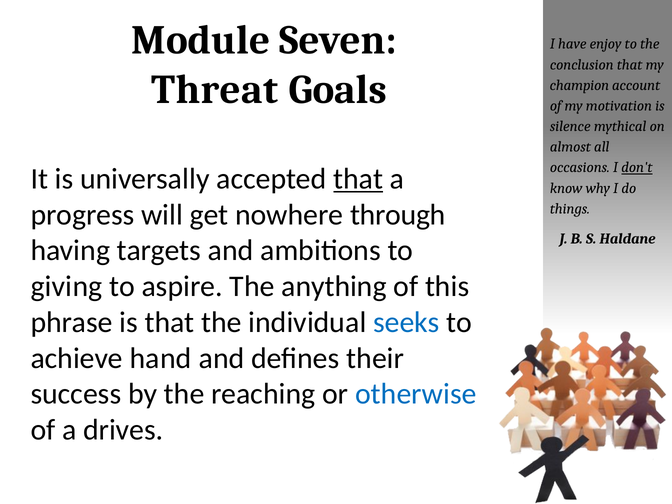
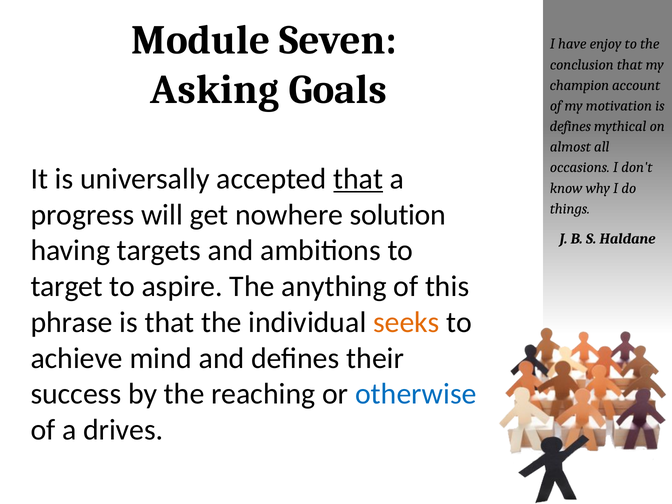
Threat: Threat -> Asking
silence at (570, 126): silence -> defines
don't underline: present -> none
through: through -> solution
giving: giving -> target
seeks colour: blue -> orange
hand: hand -> mind
